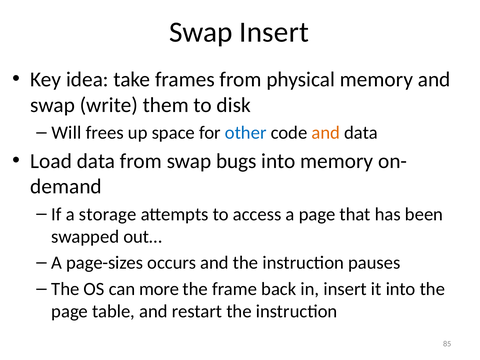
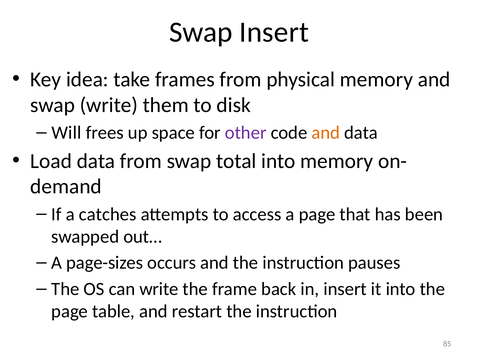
other colour: blue -> purple
bugs: bugs -> total
storage: storage -> catches
can more: more -> write
